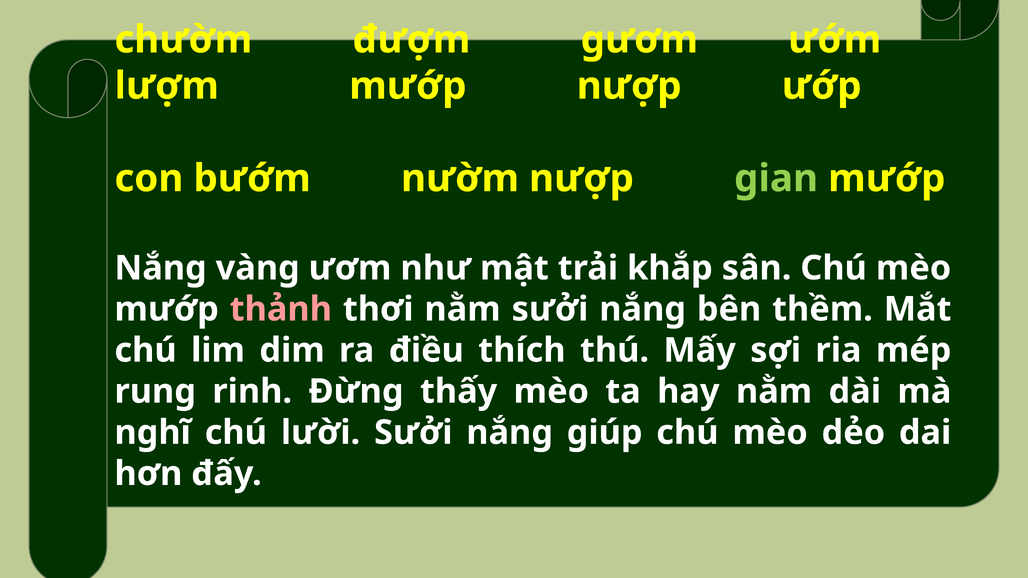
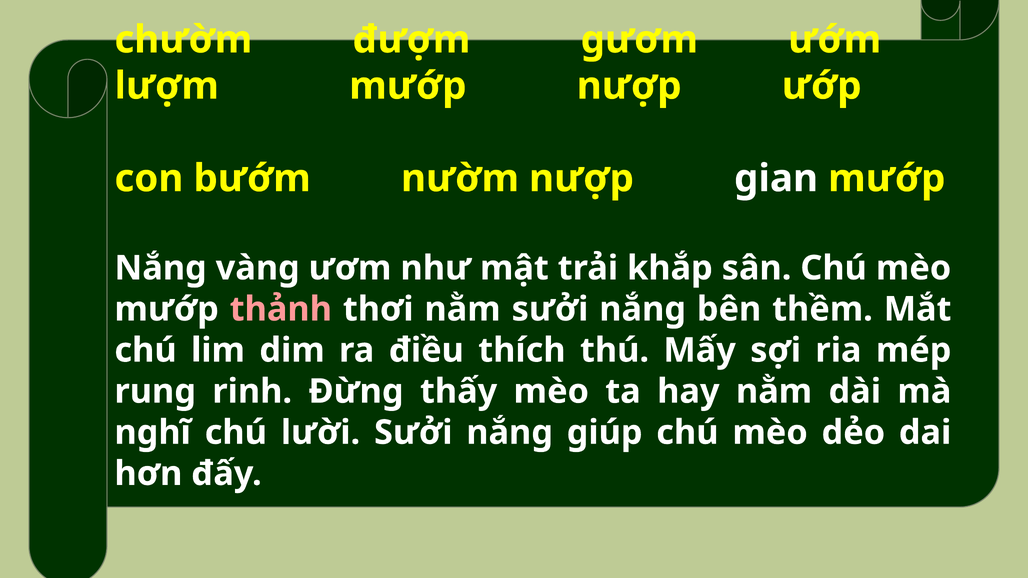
gian colour: light green -> white
